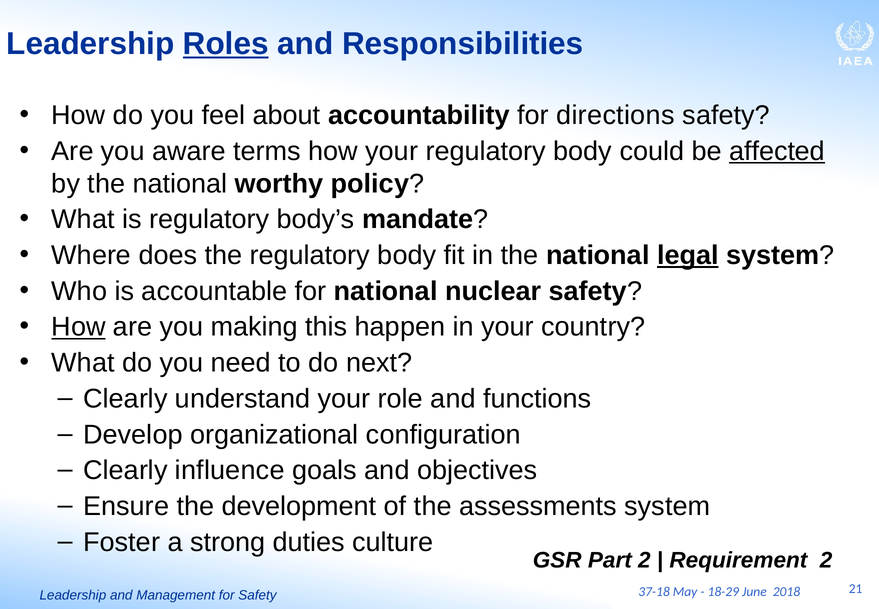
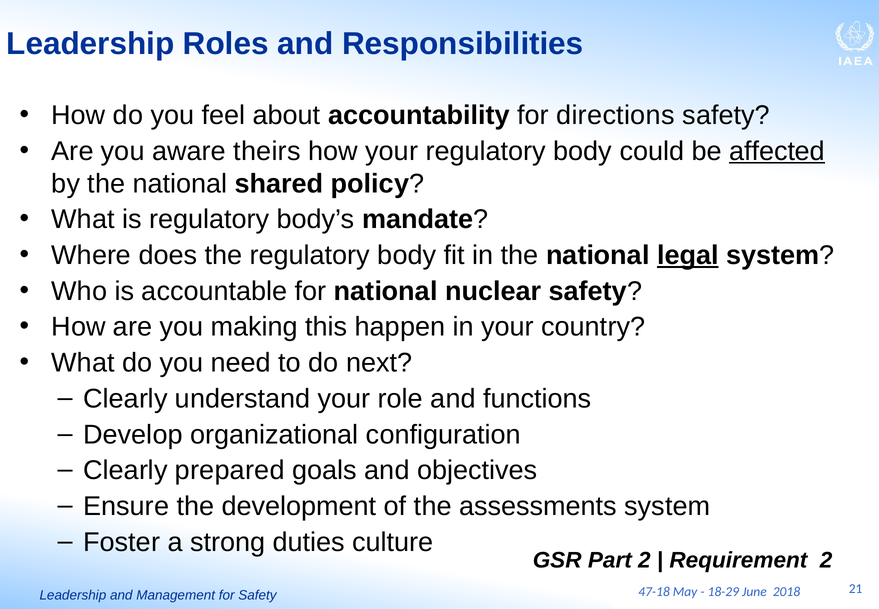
Roles underline: present -> none
terms: terms -> theirs
worthy: worthy -> shared
How at (79, 327) underline: present -> none
influence: influence -> prepared
37-18: 37-18 -> 47-18
